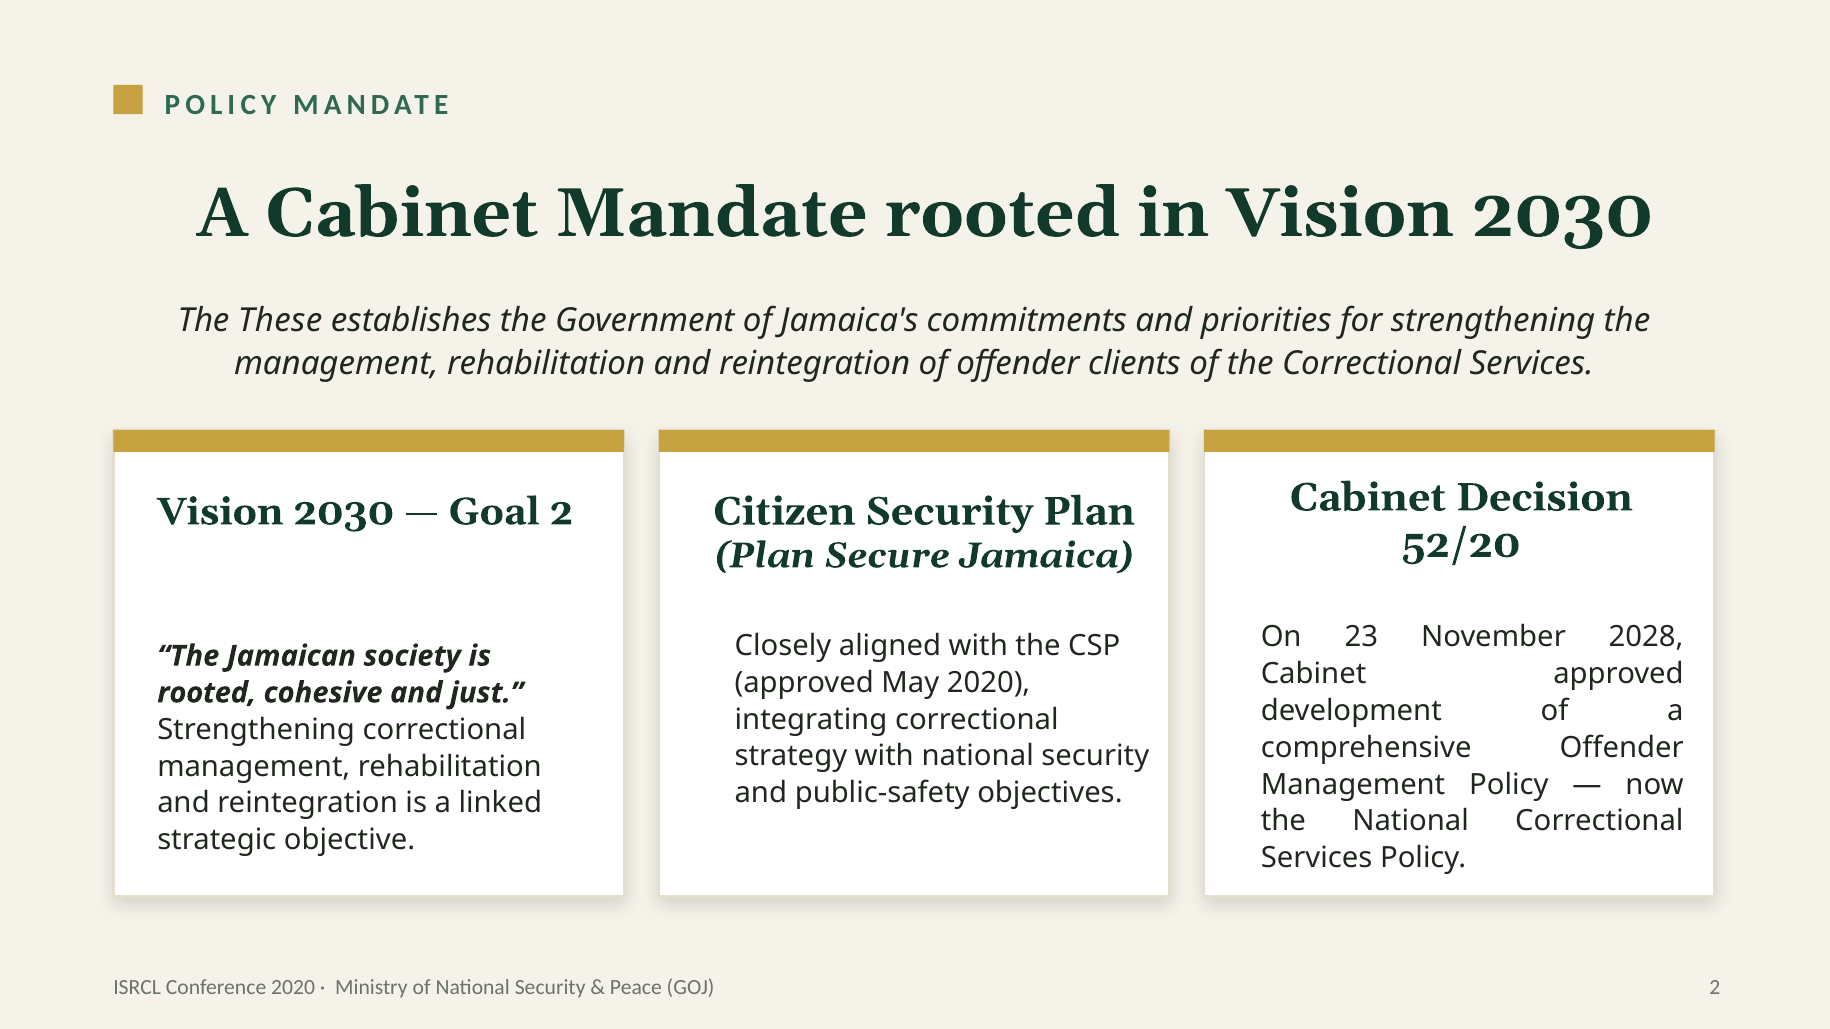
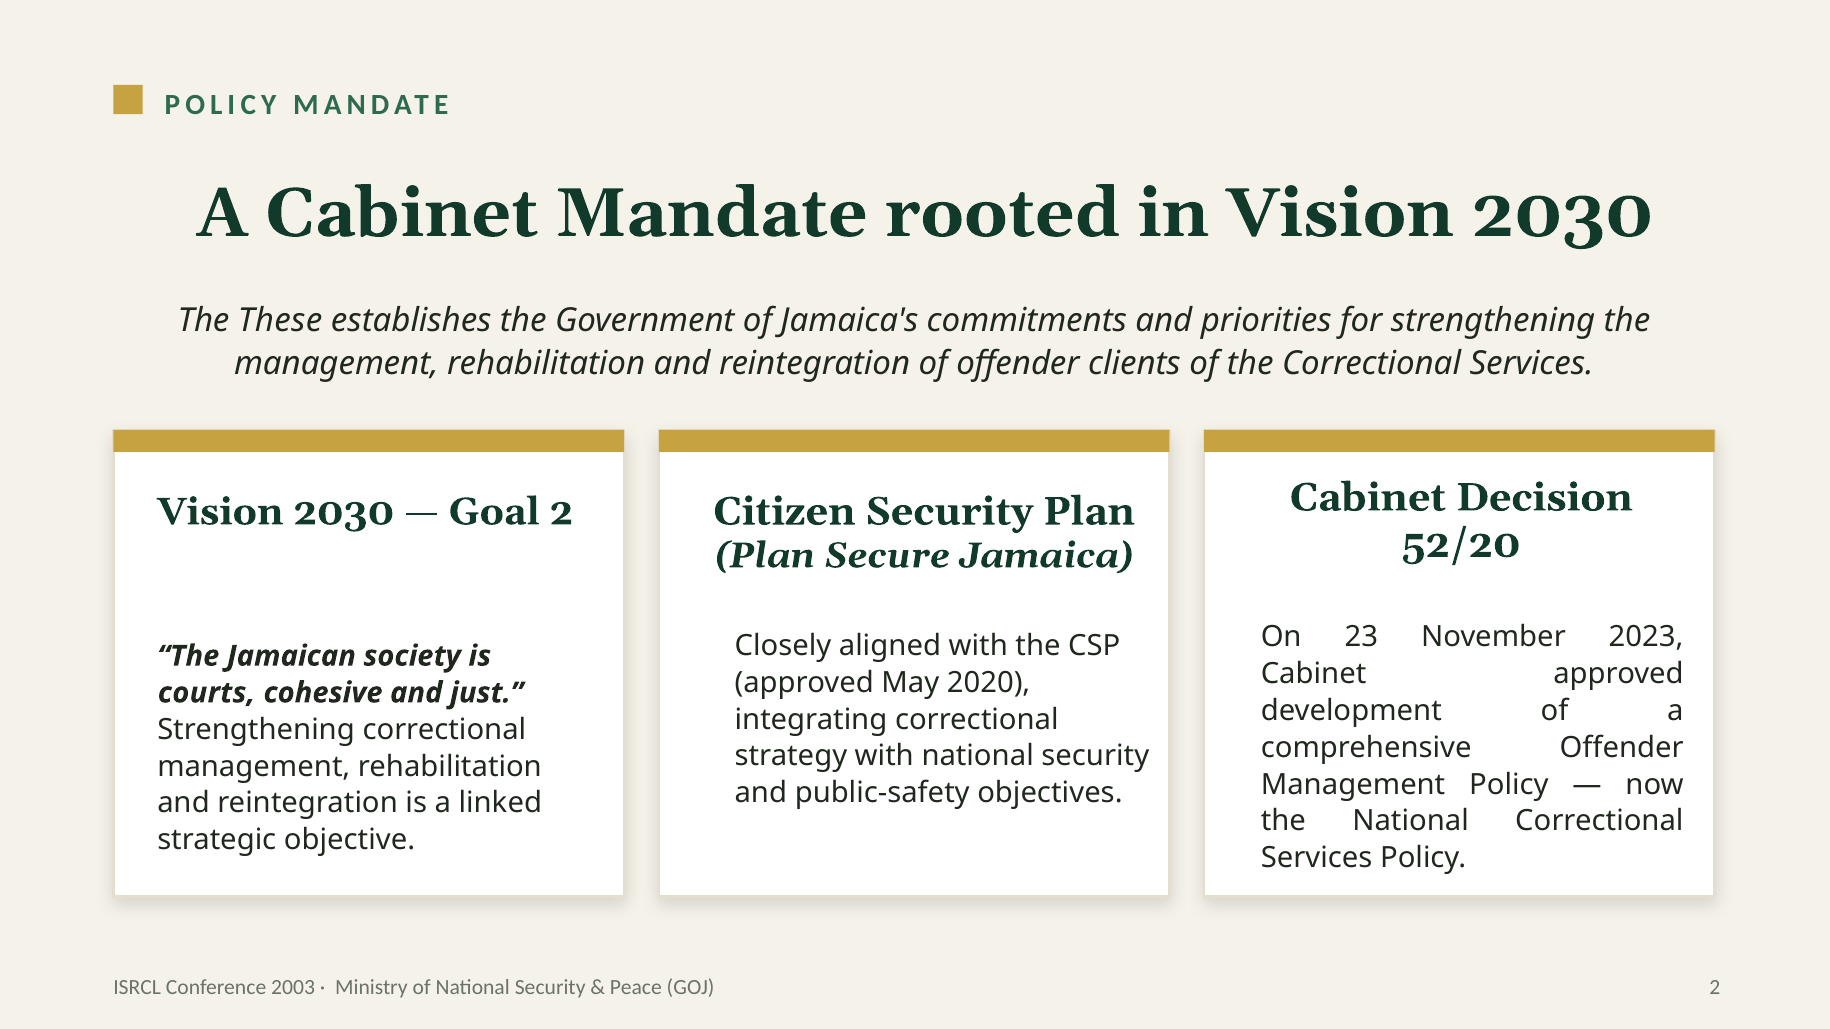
2028: 2028 -> 2023
rooted at (207, 693): rooted -> courts
Conference 2020: 2020 -> 2003
